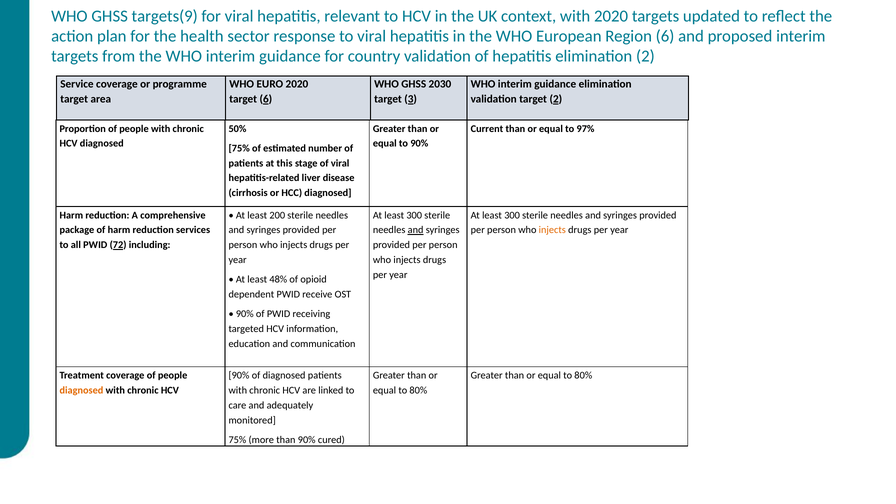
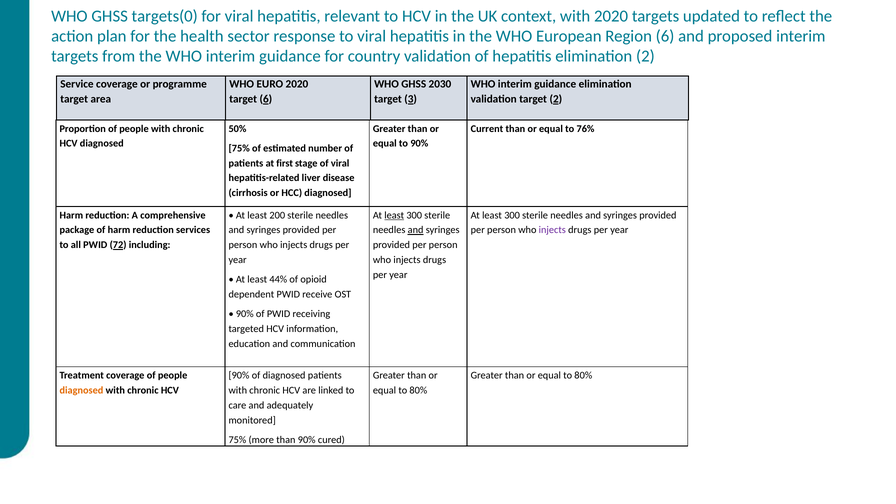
targets(9: targets(9 -> targets(0
97%: 97% -> 76%
this: this -> first
least at (394, 215) underline: none -> present
injects at (552, 230) colour: orange -> purple
48%: 48% -> 44%
